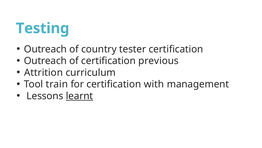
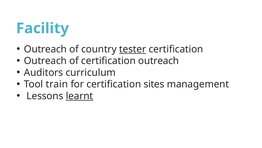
Testing: Testing -> Facility
tester underline: none -> present
certification previous: previous -> outreach
Attrition: Attrition -> Auditors
with: with -> sites
